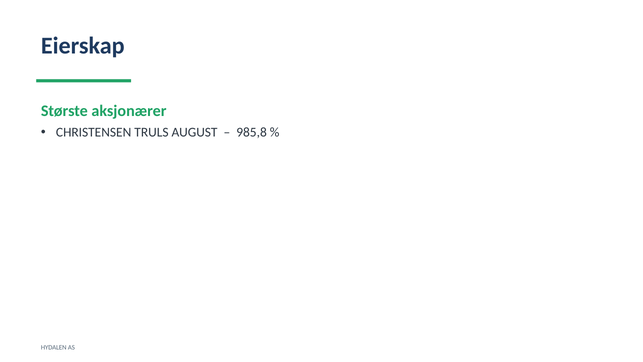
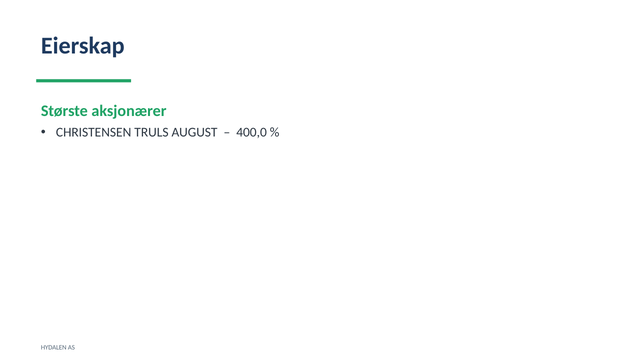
985,8: 985,8 -> 400,0
